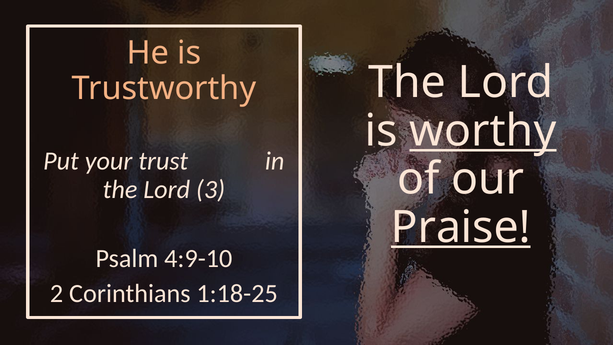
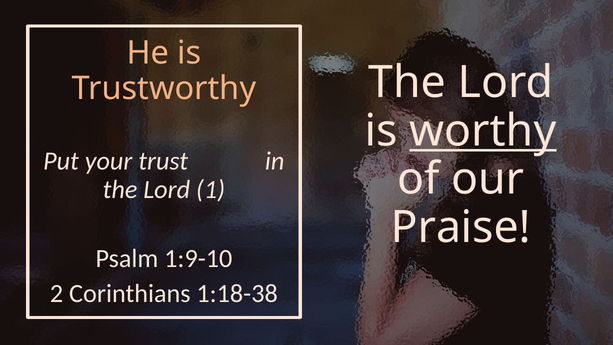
3: 3 -> 1
Praise underline: present -> none
4:9-10: 4:9-10 -> 1:9-10
1:18-25: 1:18-25 -> 1:18-38
